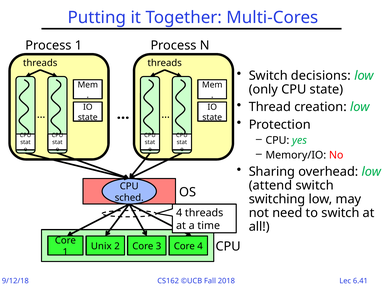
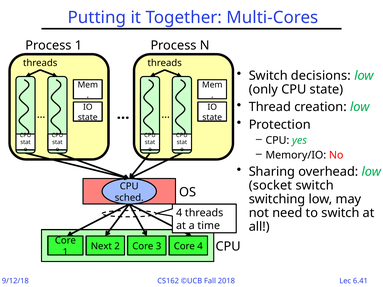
attend: attend -> socket
Unix: Unix -> Next
